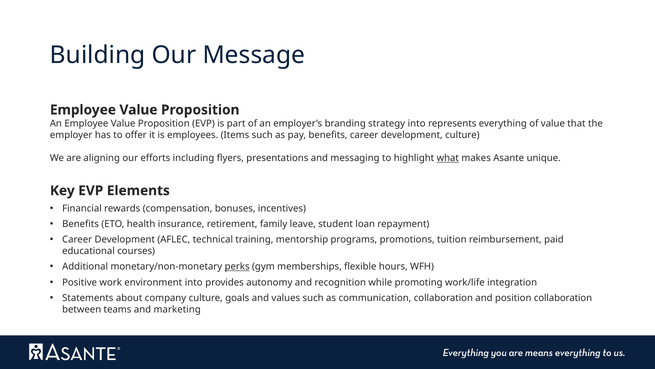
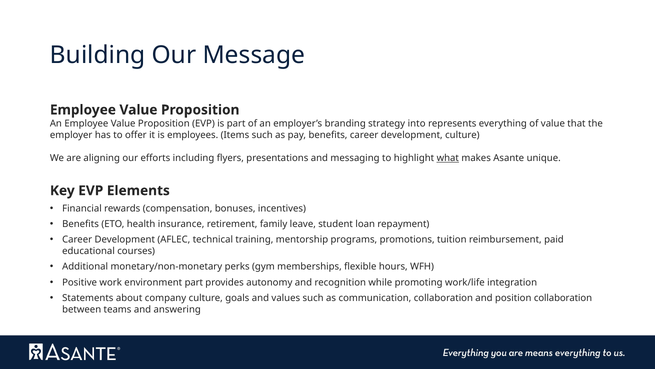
perks underline: present -> none
environment into: into -> part
marketing: marketing -> answering
